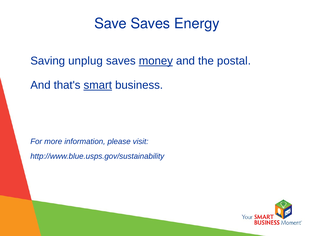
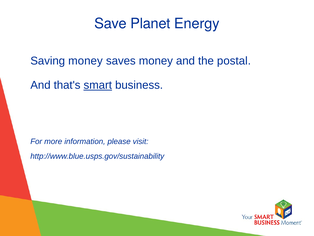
Save Saves: Saves -> Planet
Saving unplug: unplug -> money
money at (156, 61) underline: present -> none
